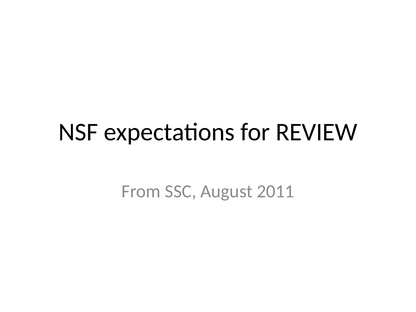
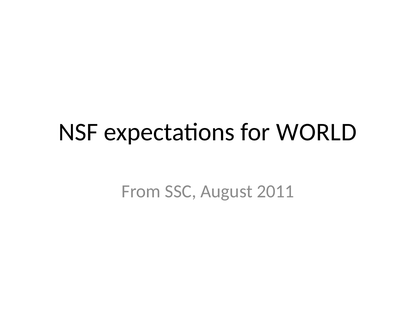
REVIEW: REVIEW -> WORLD
